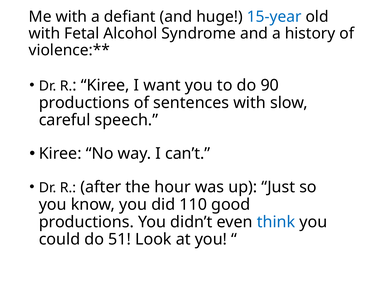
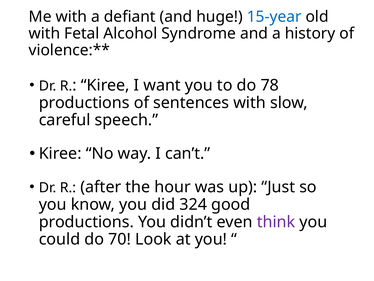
90: 90 -> 78
110: 110 -> 324
think colour: blue -> purple
51: 51 -> 70
